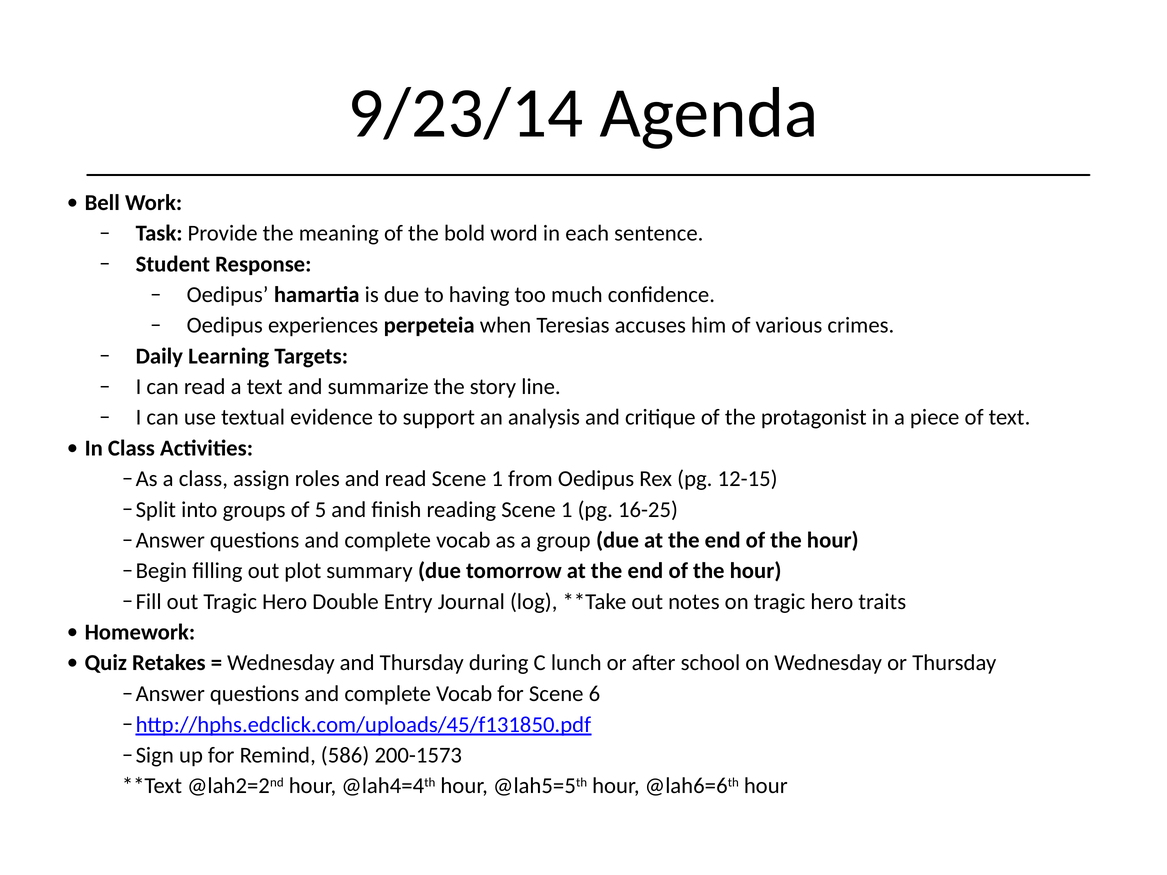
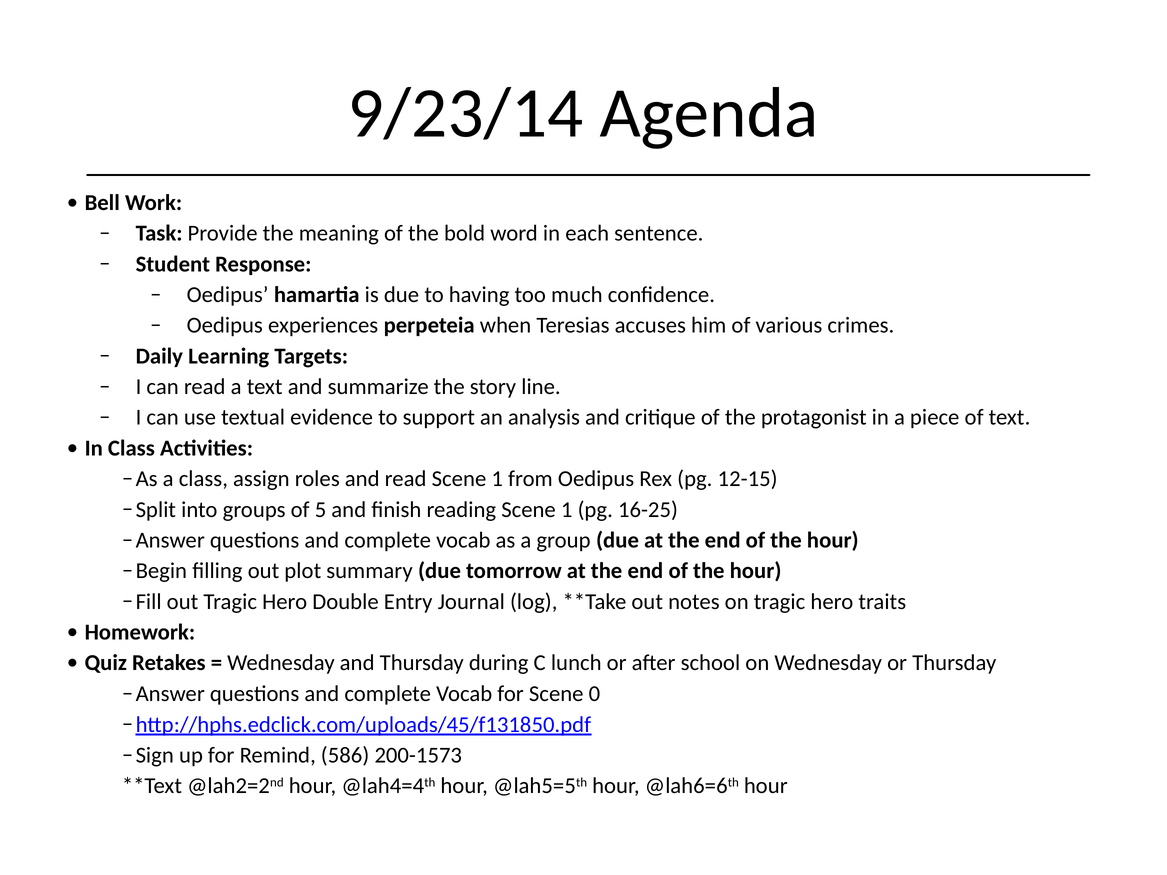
6: 6 -> 0
